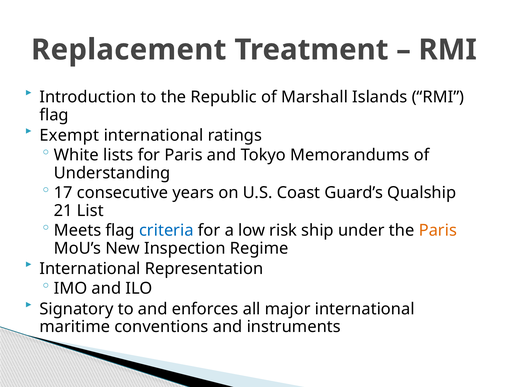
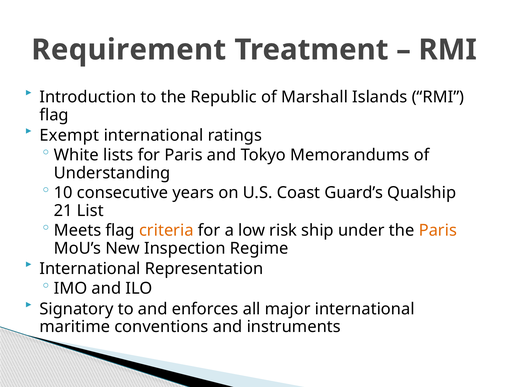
Replacement: Replacement -> Requirement
17: 17 -> 10
criteria colour: blue -> orange
